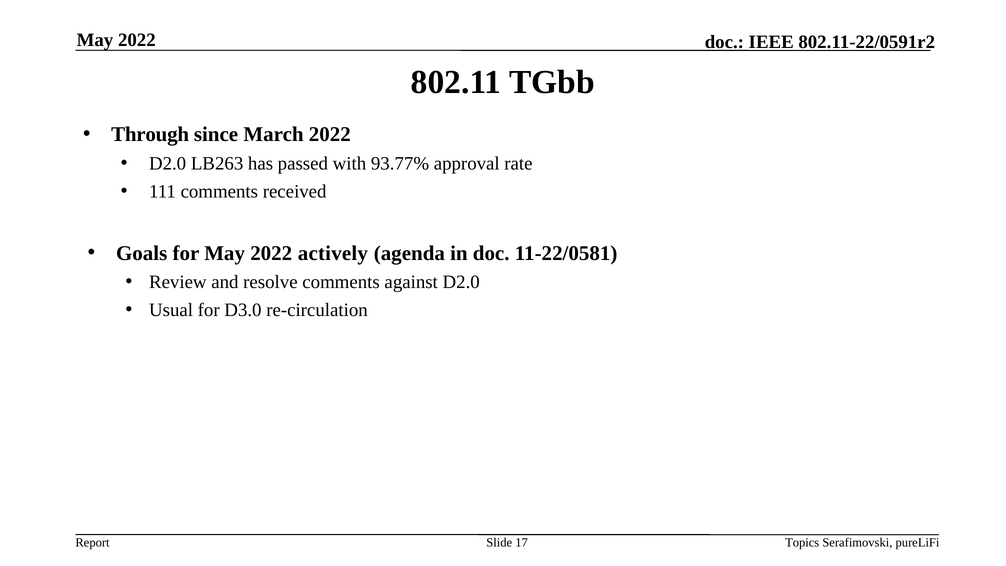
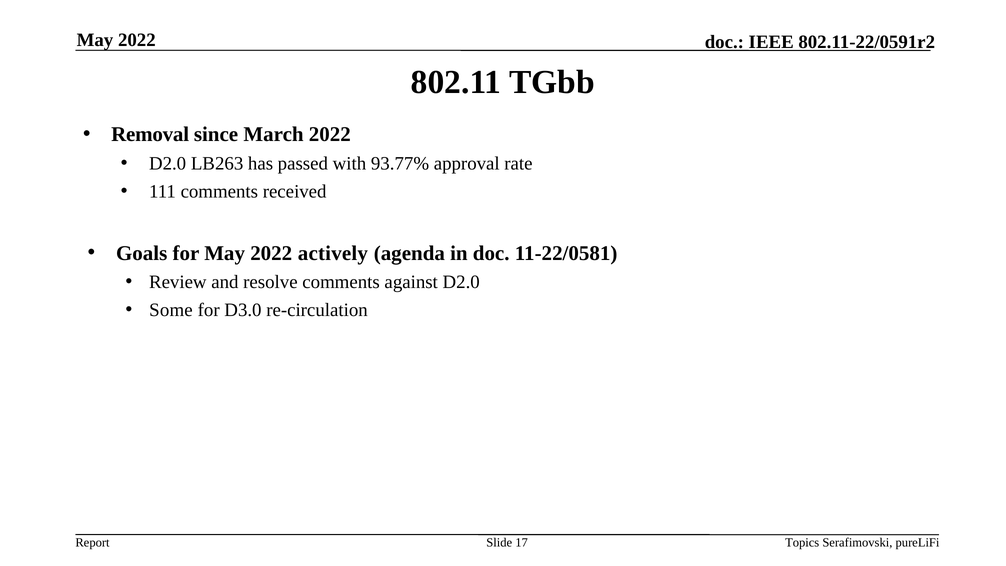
Through: Through -> Removal
Usual: Usual -> Some
